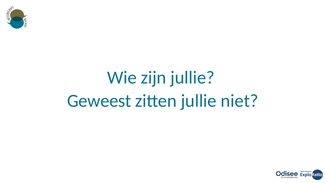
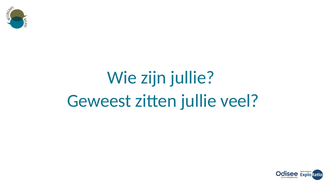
niet: niet -> veel
